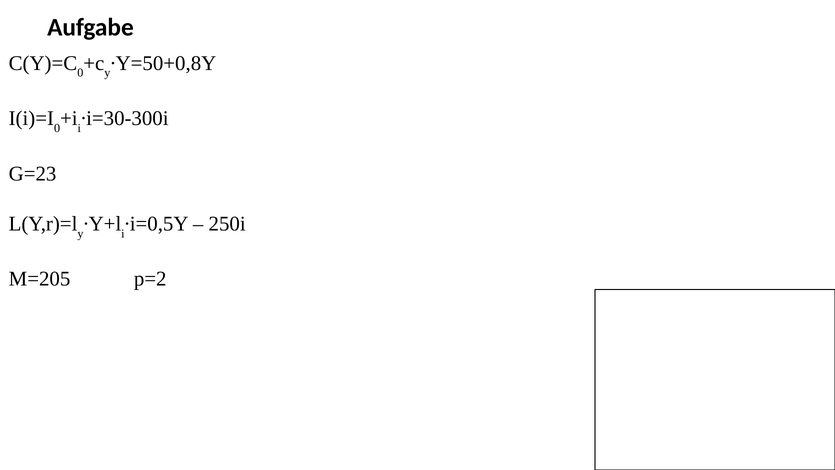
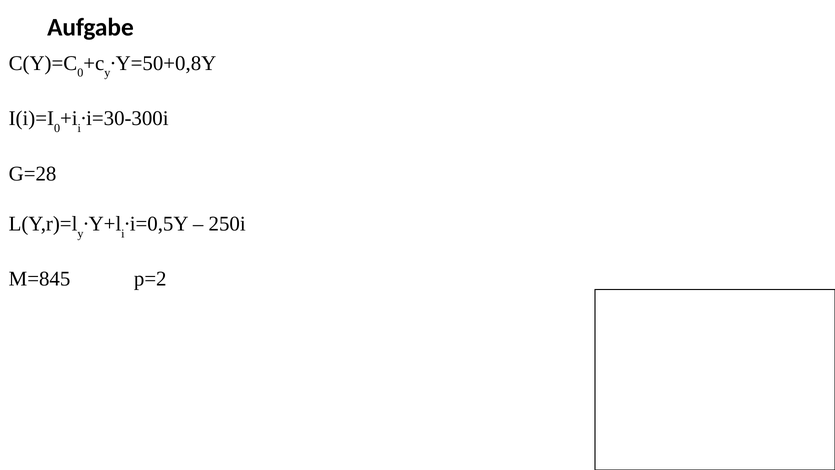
G=23: G=23 -> G=28
M=205: M=205 -> M=845
